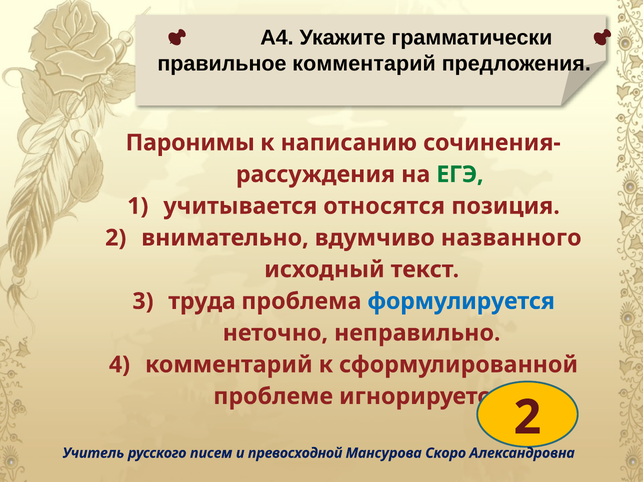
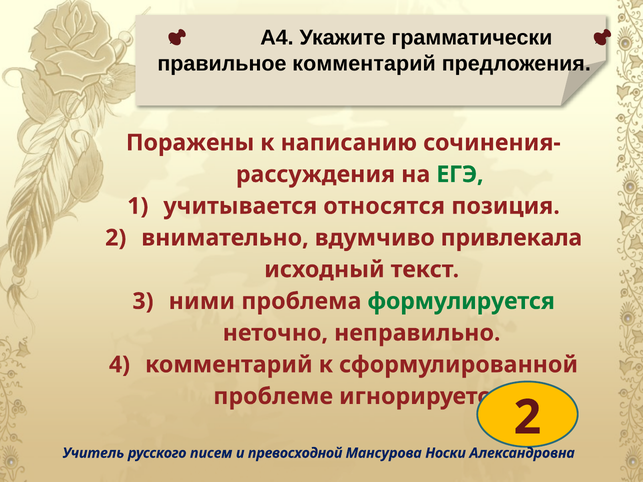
Паронимы: Паронимы -> Поражены
названного: названного -> привлекала
труда: труда -> ними
формулируется colour: blue -> green
Скоро: Скоро -> Носки
